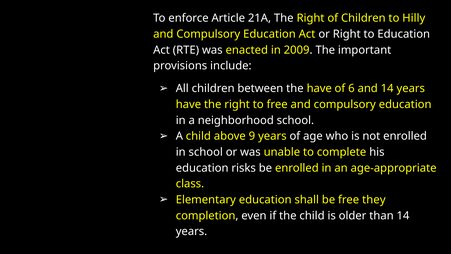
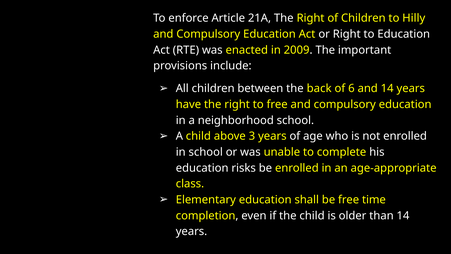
the have: have -> back
9: 9 -> 3
they: they -> time
